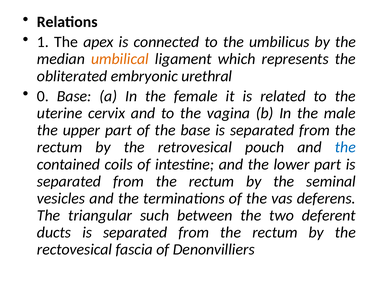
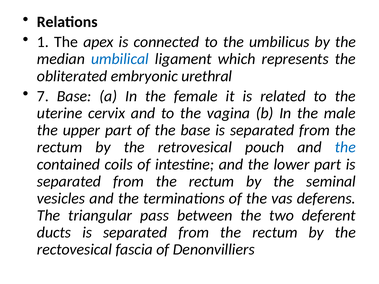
umbilical colour: orange -> blue
0: 0 -> 7
such: such -> pass
